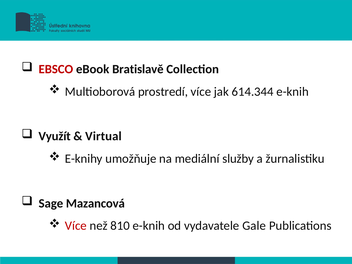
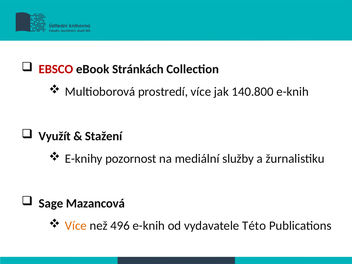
Bratislavě: Bratislavě -> Stránkách
614.344: 614.344 -> 140.800
Virtual: Virtual -> Stažení
umožňuje: umožňuje -> pozornost
Více at (76, 226) colour: red -> orange
810: 810 -> 496
Gale: Gale -> Této
